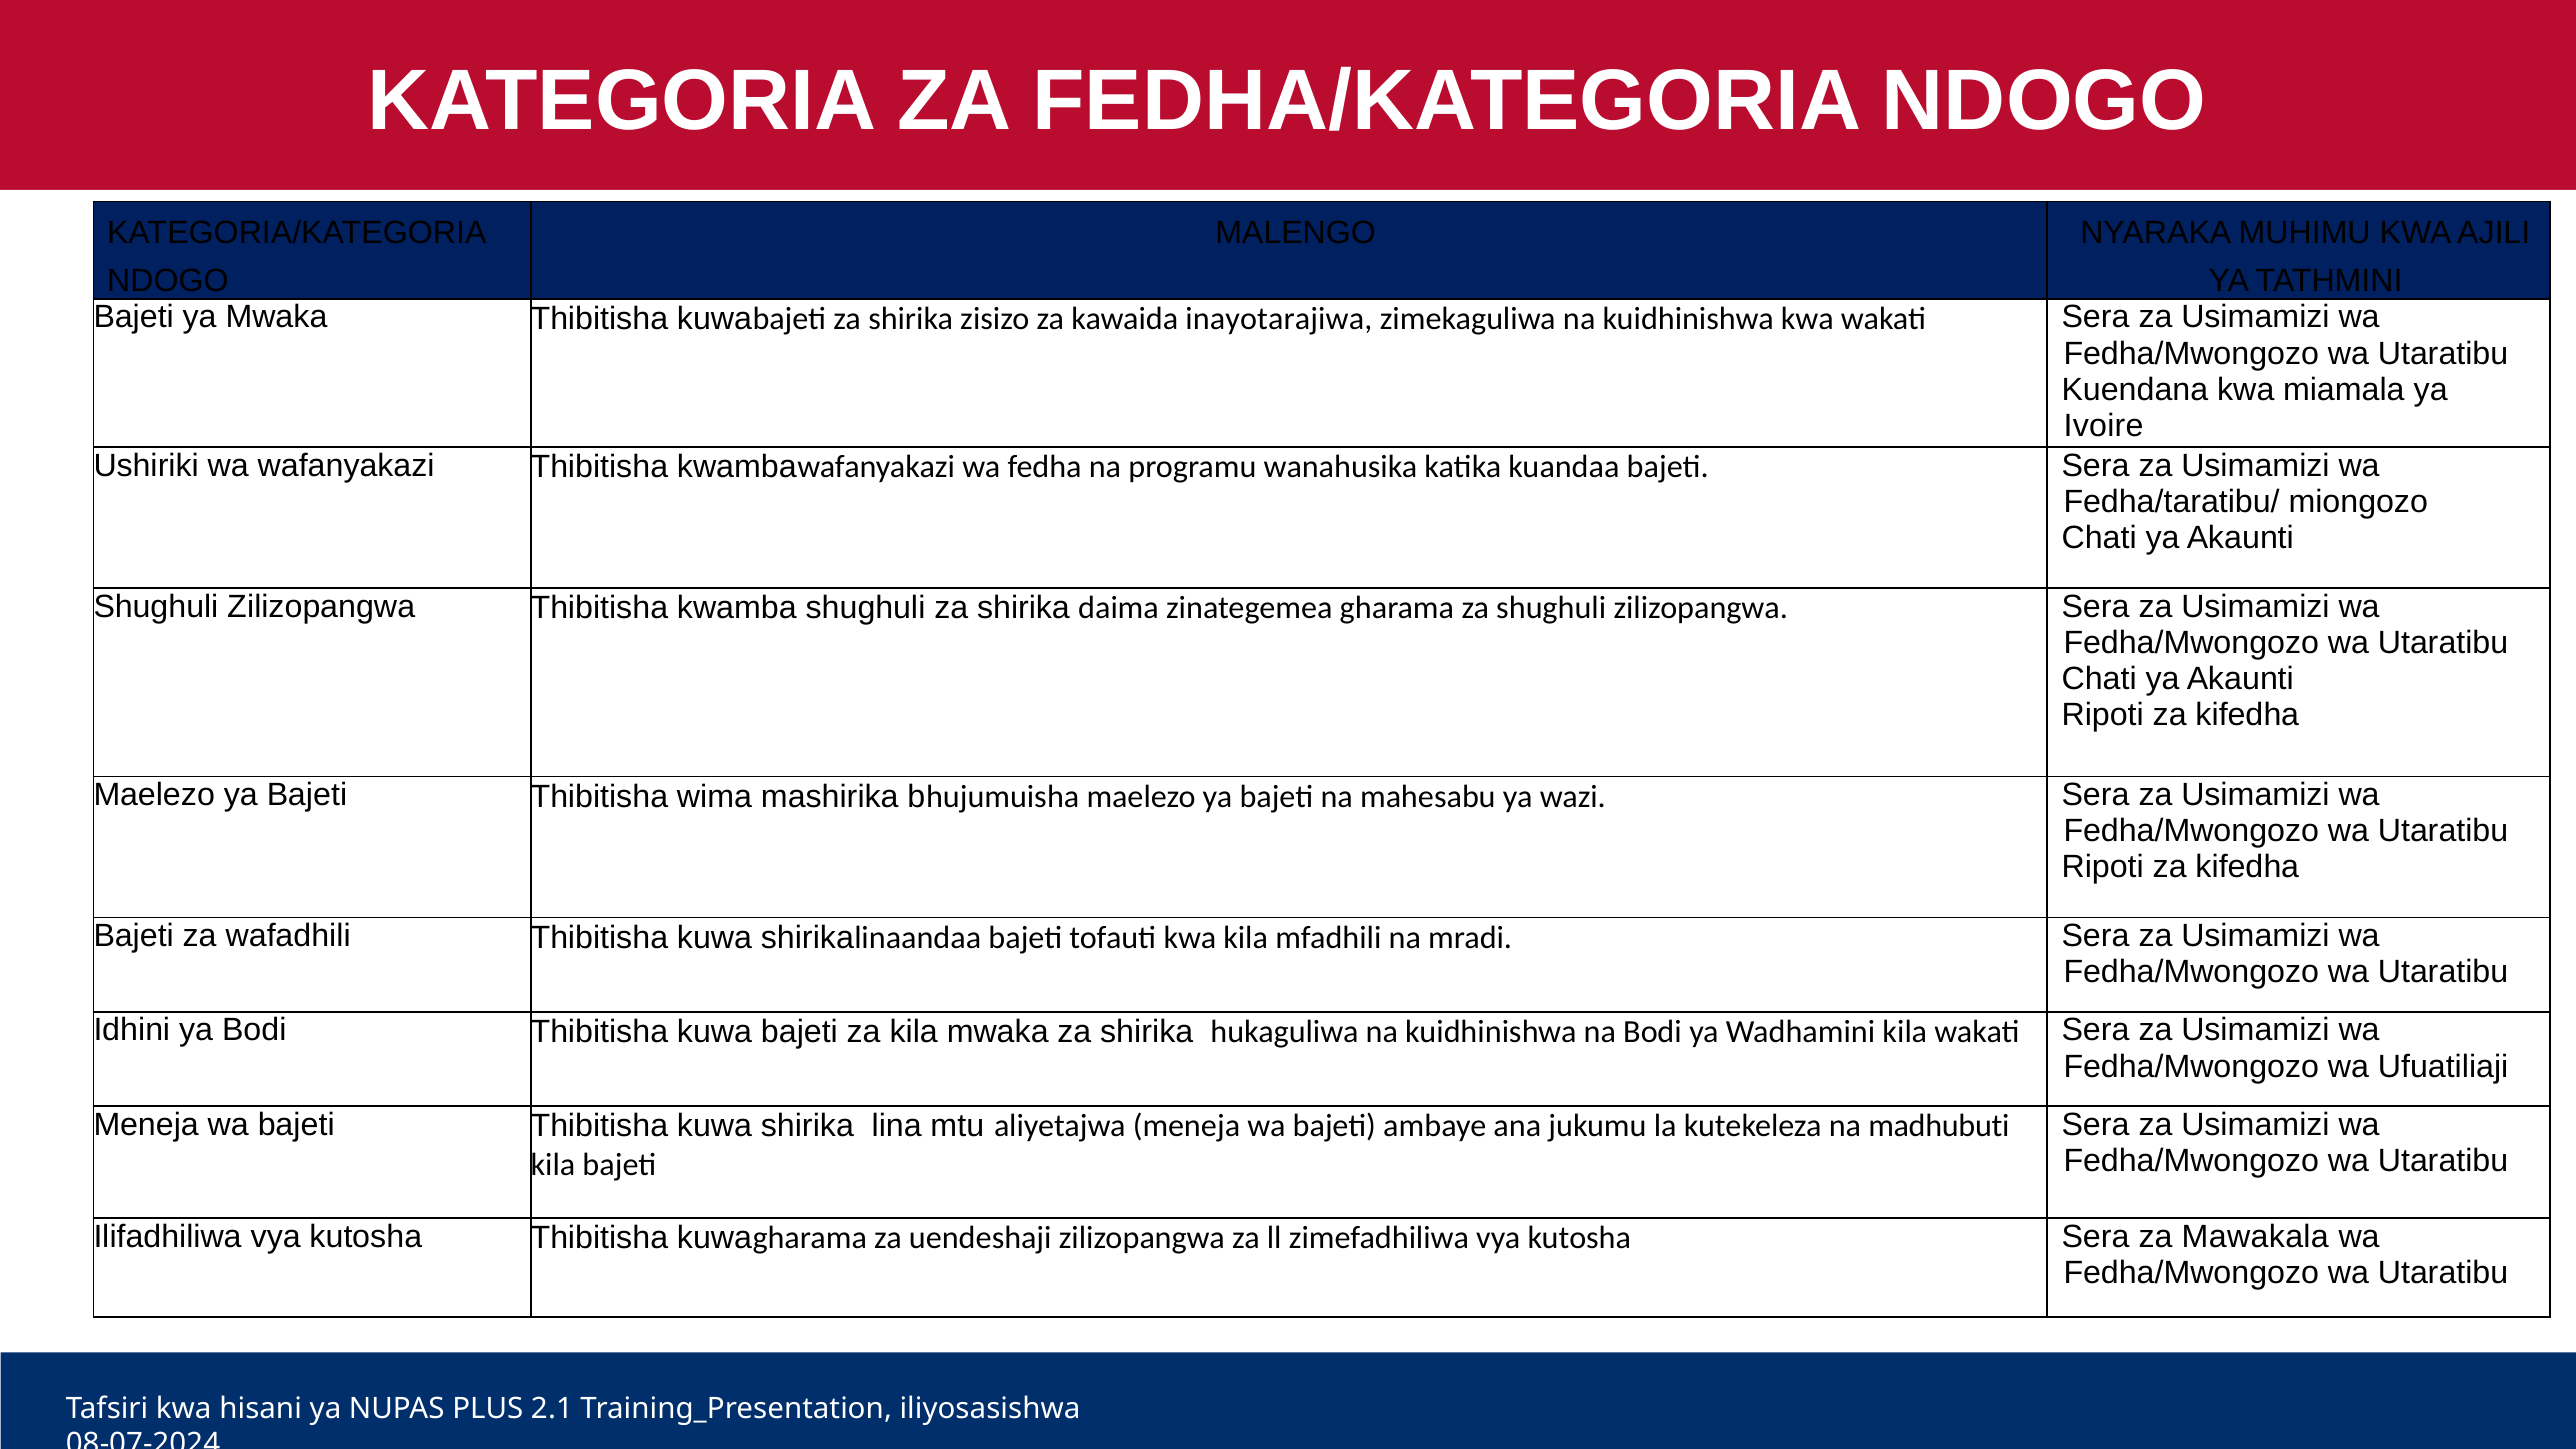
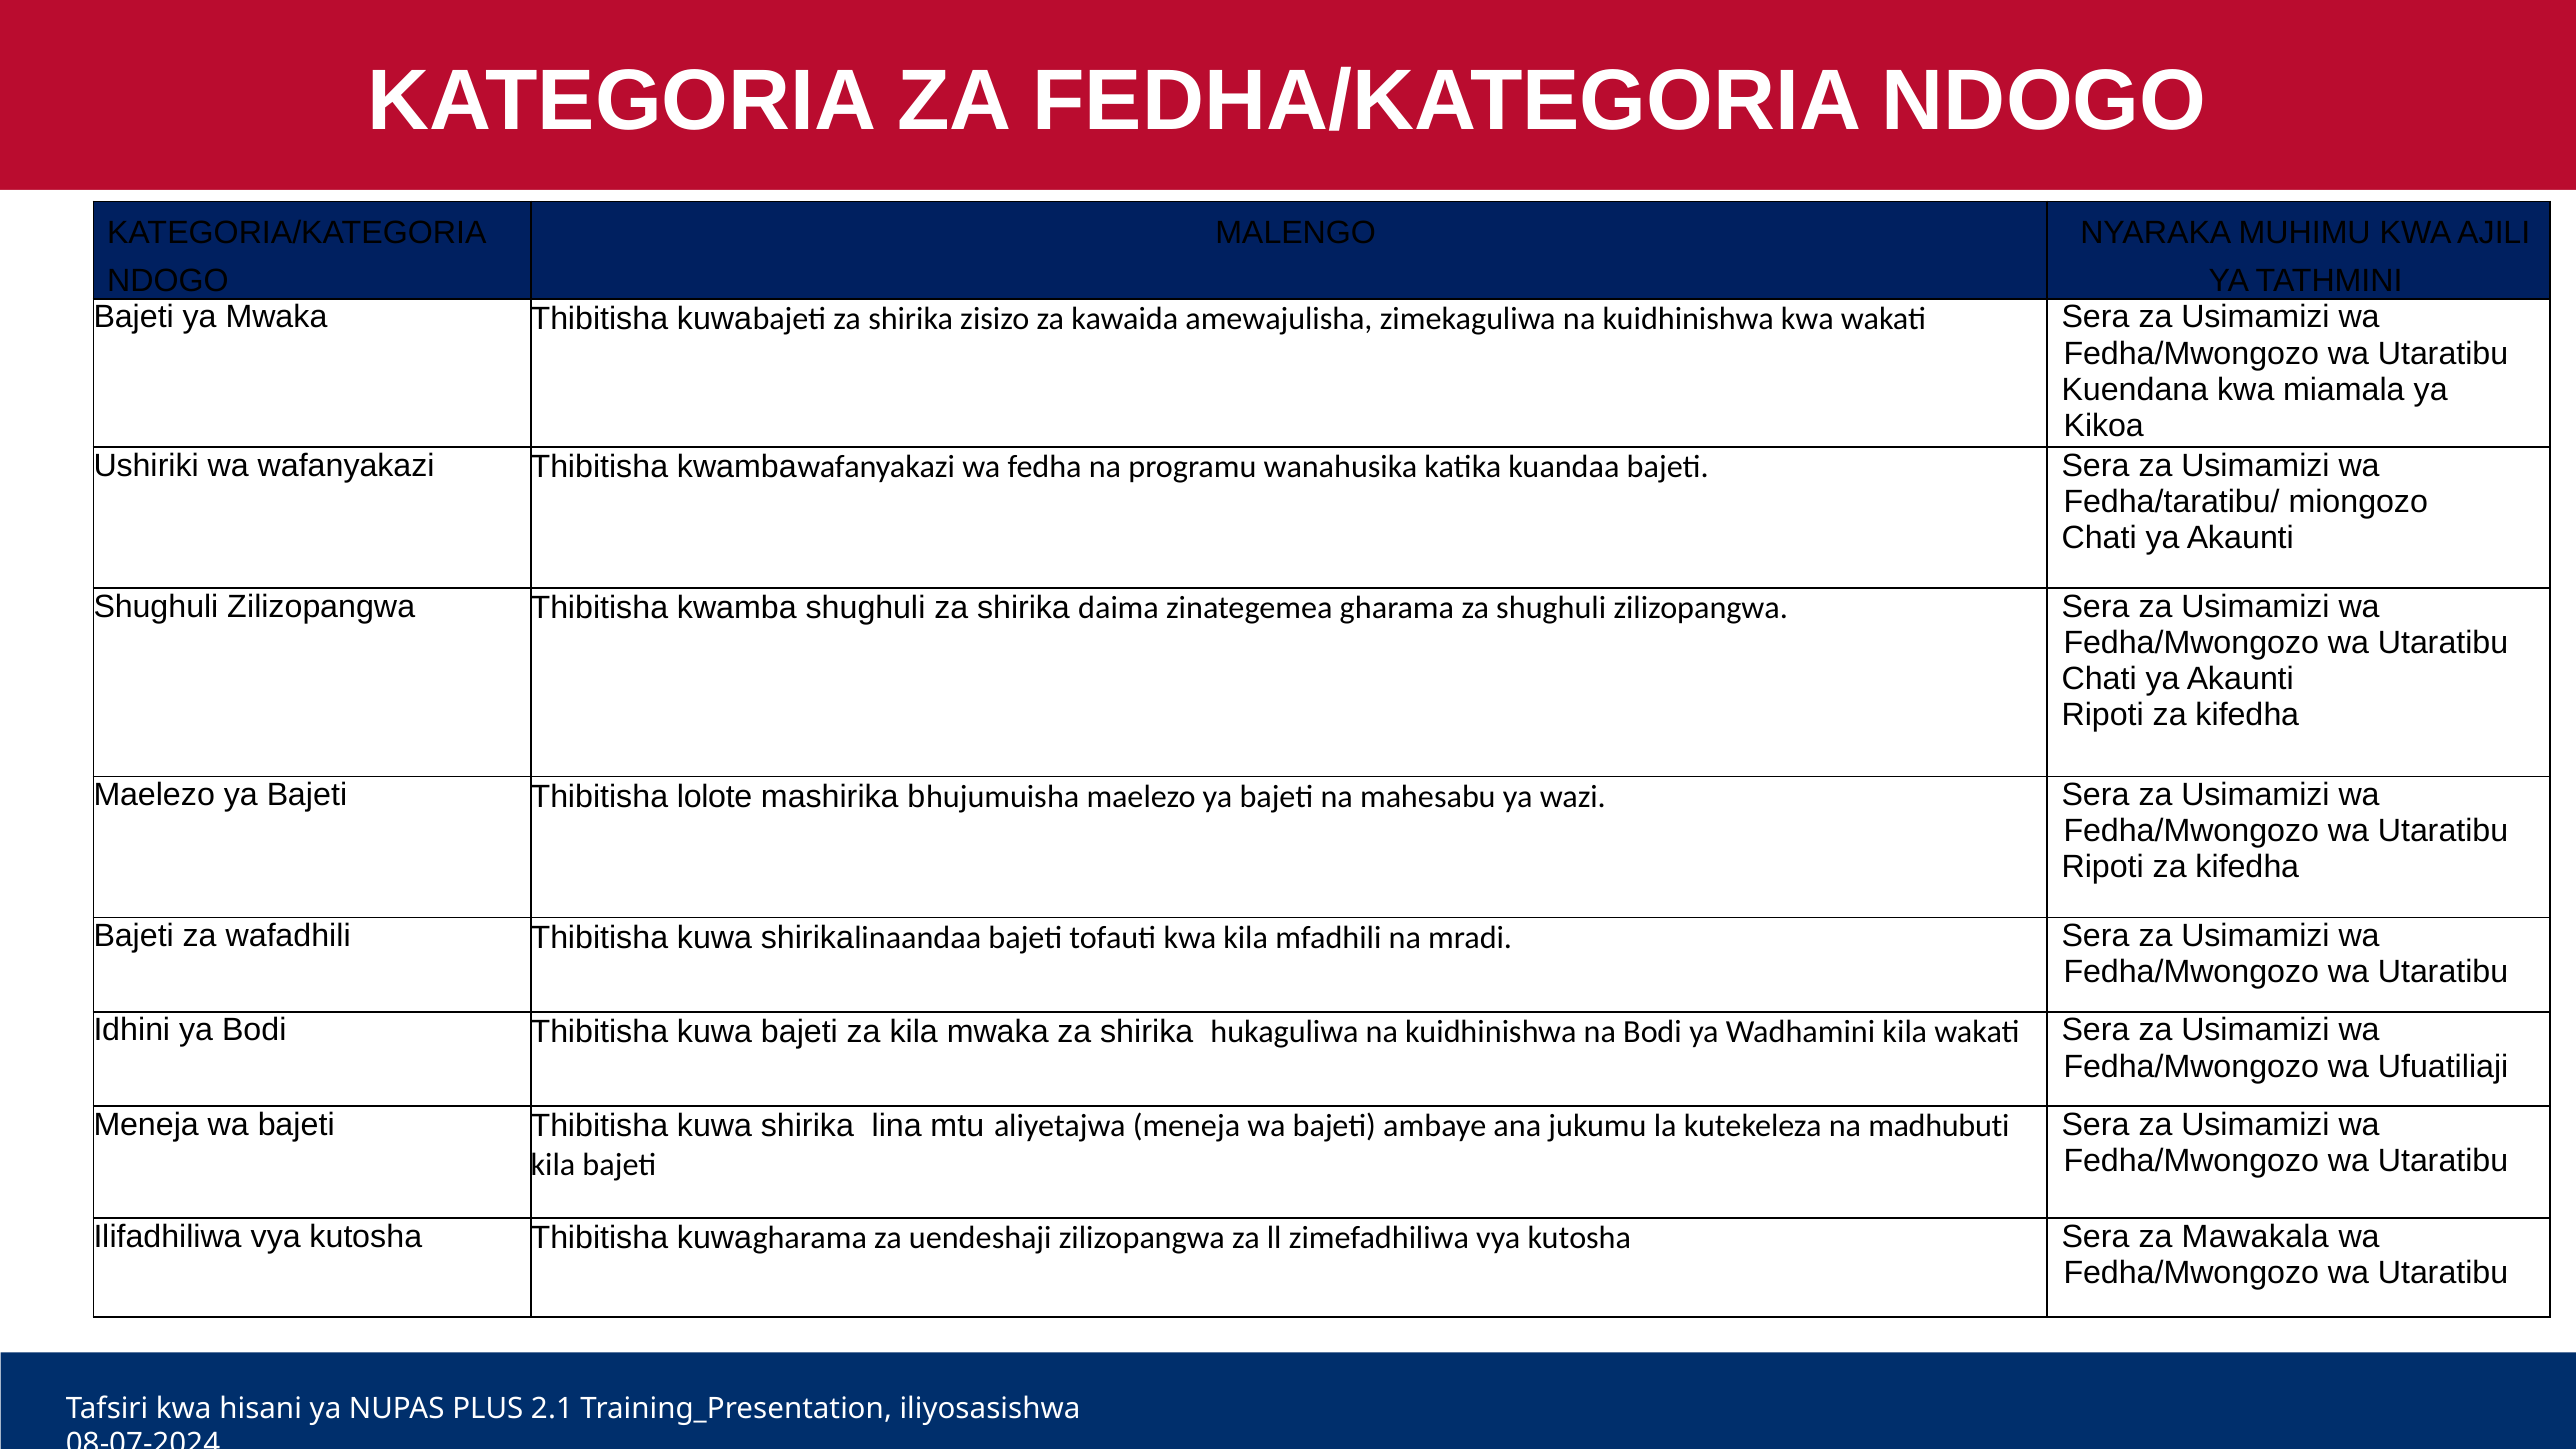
inayotarajiwa: inayotarajiwa -> amewajulisha
Ivoire: Ivoire -> Kikoa
wima: wima -> lolote
